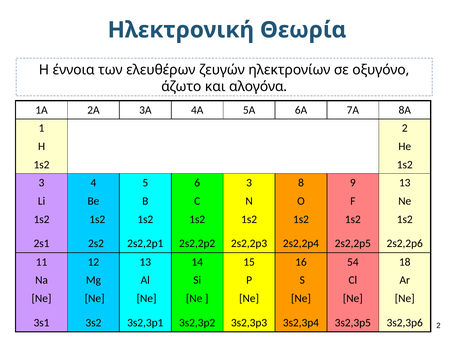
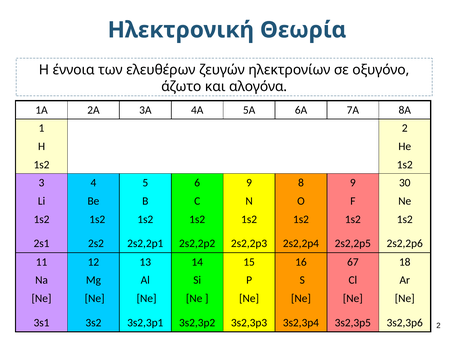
6 3: 3 -> 9
9 13: 13 -> 30
54: 54 -> 67
